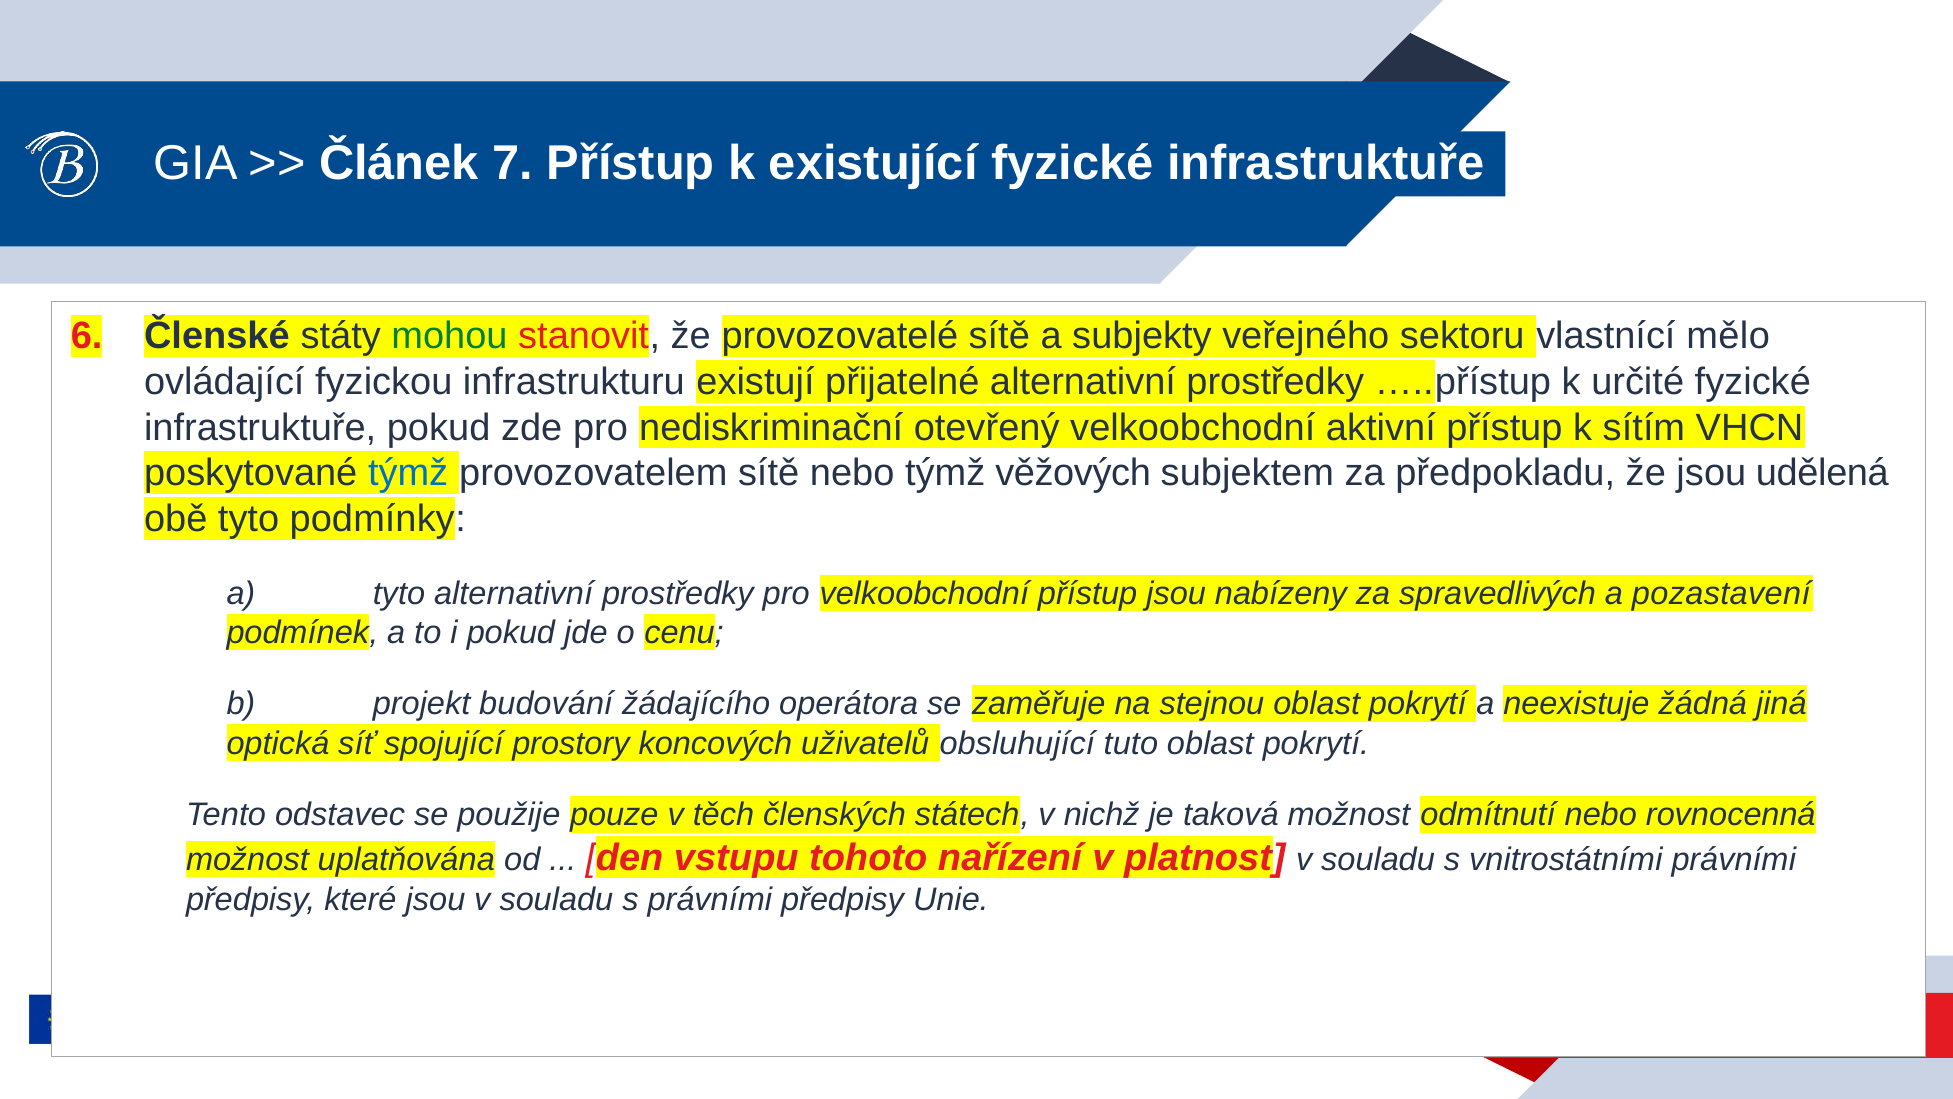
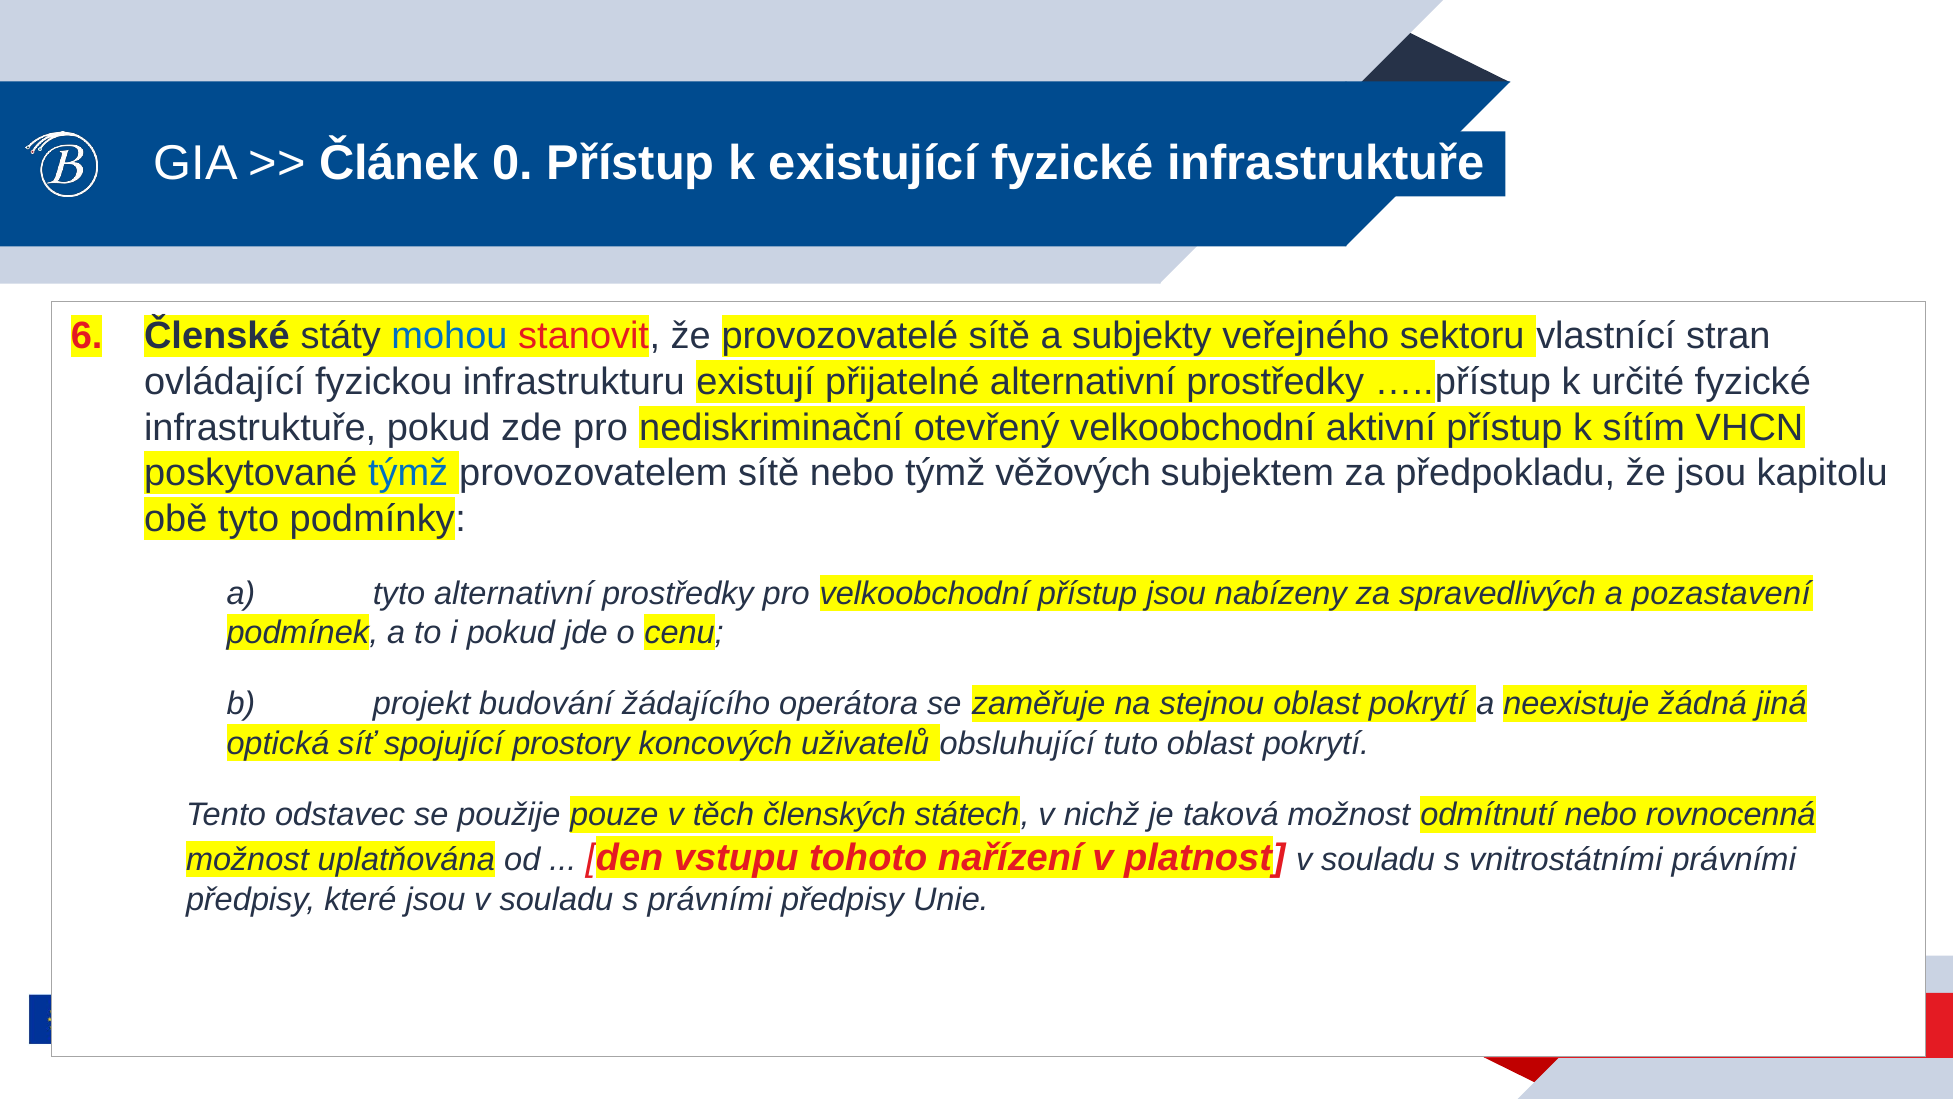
7: 7 -> 0
mohou colour: green -> blue
mělo: mělo -> stran
udělená: udělená -> kapitolu
